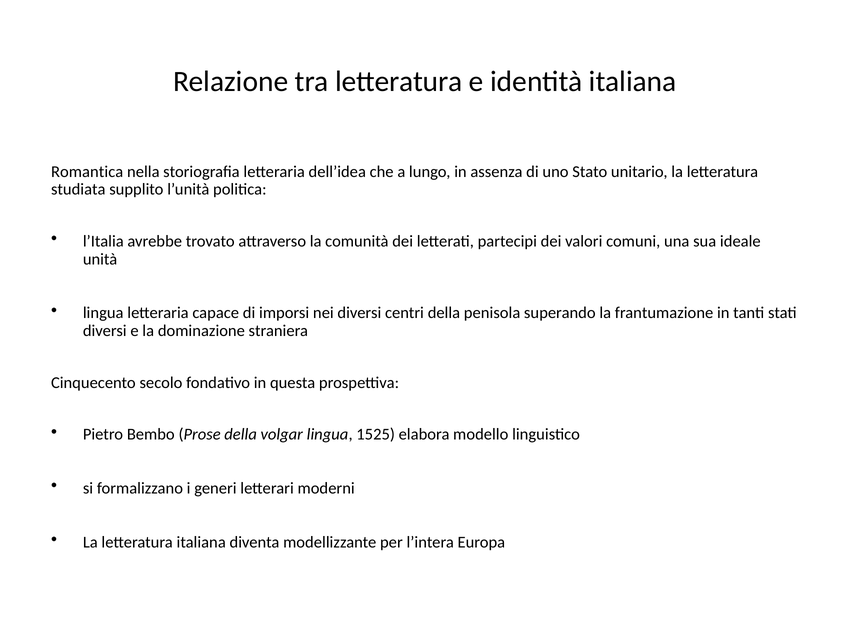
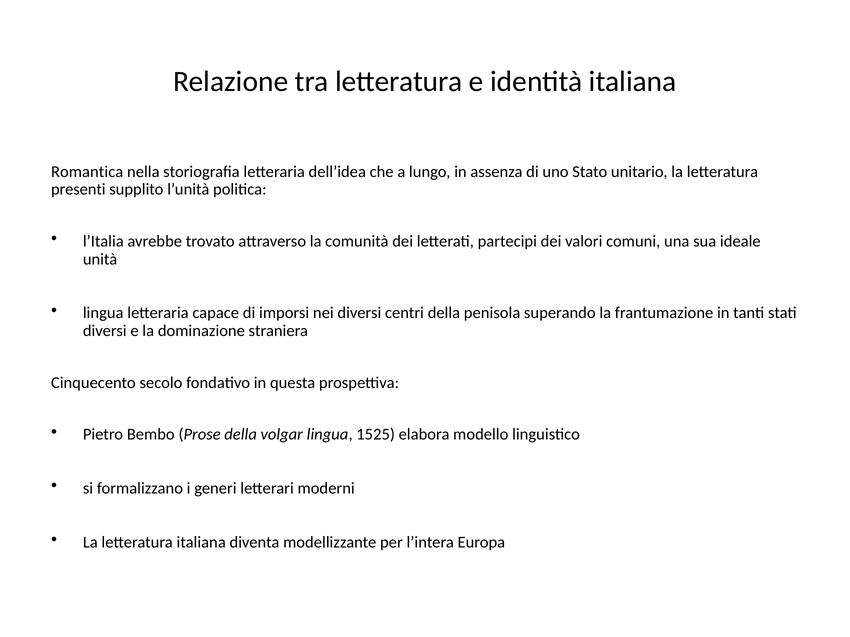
studiata: studiata -> presenti
